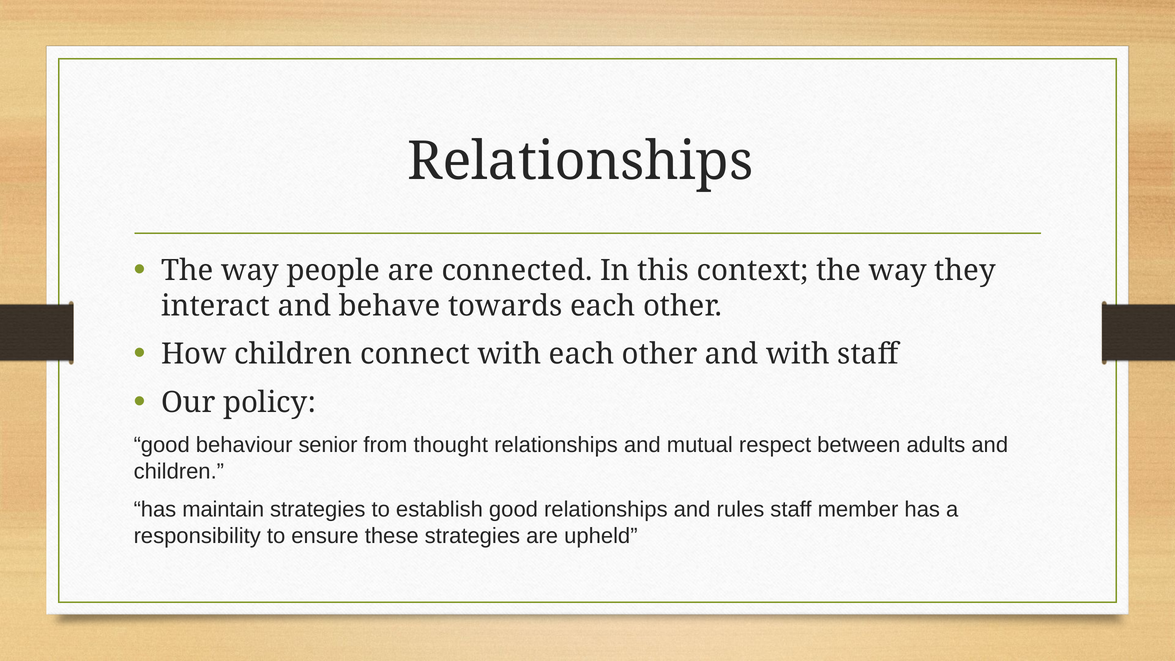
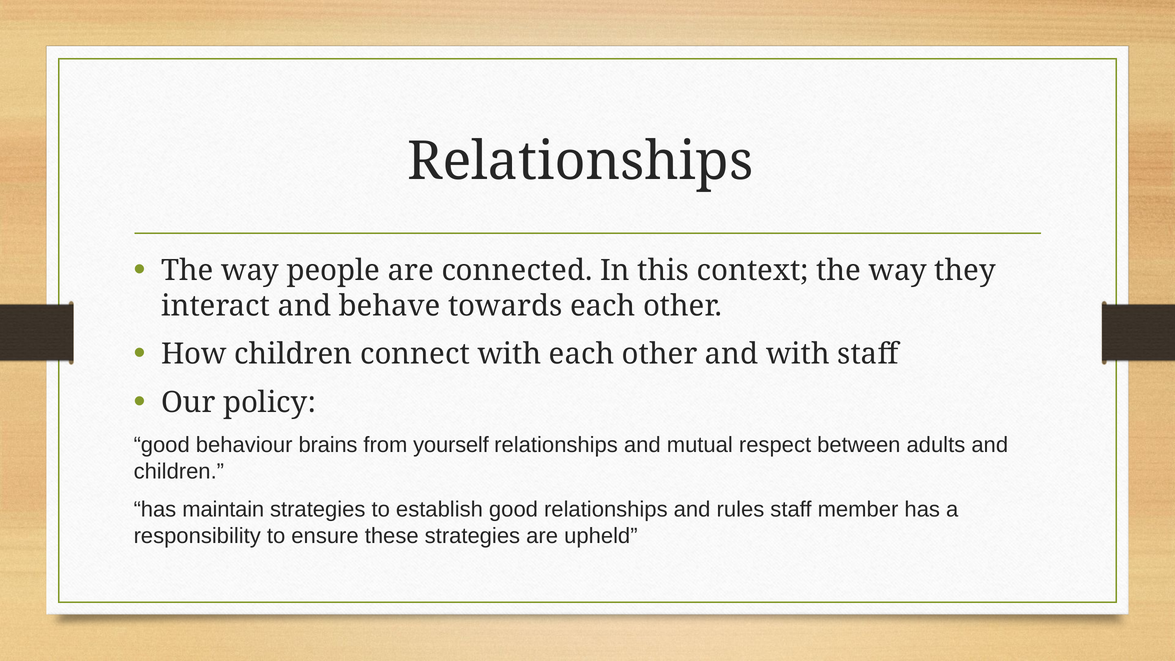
senior: senior -> brains
thought: thought -> yourself
